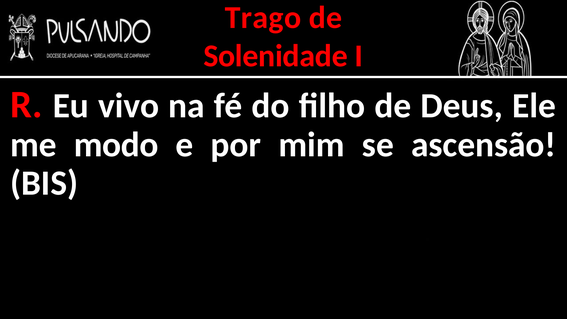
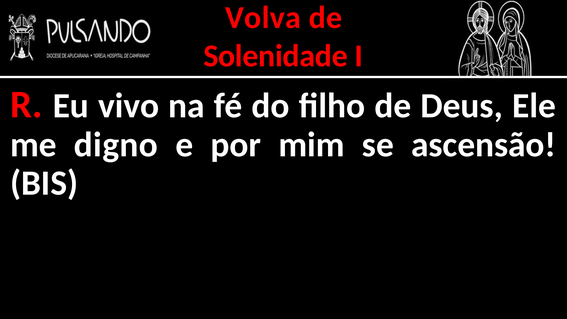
Trago: Trago -> Volva
modo: modo -> digno
